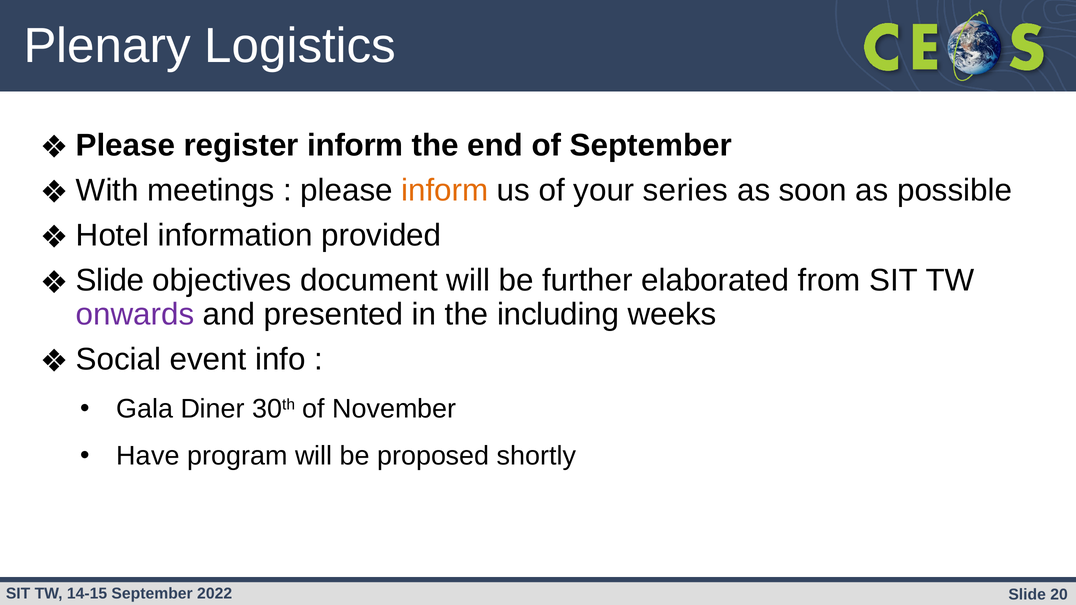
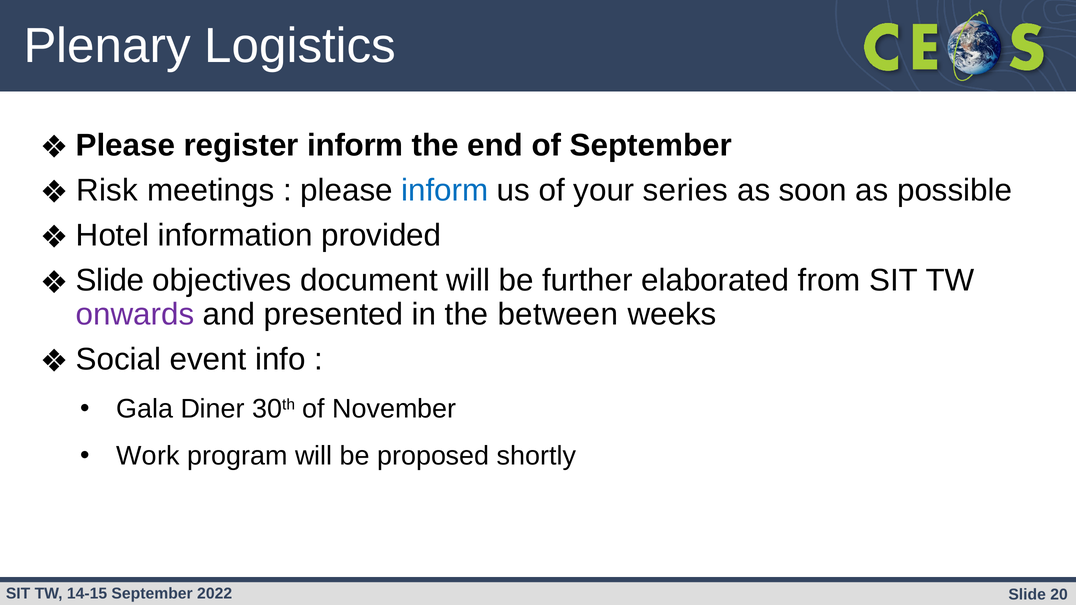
With: With -> Risk
inform at (445, 190) colour: orange -> blue
including: including -> between
Have: Have -> Work
